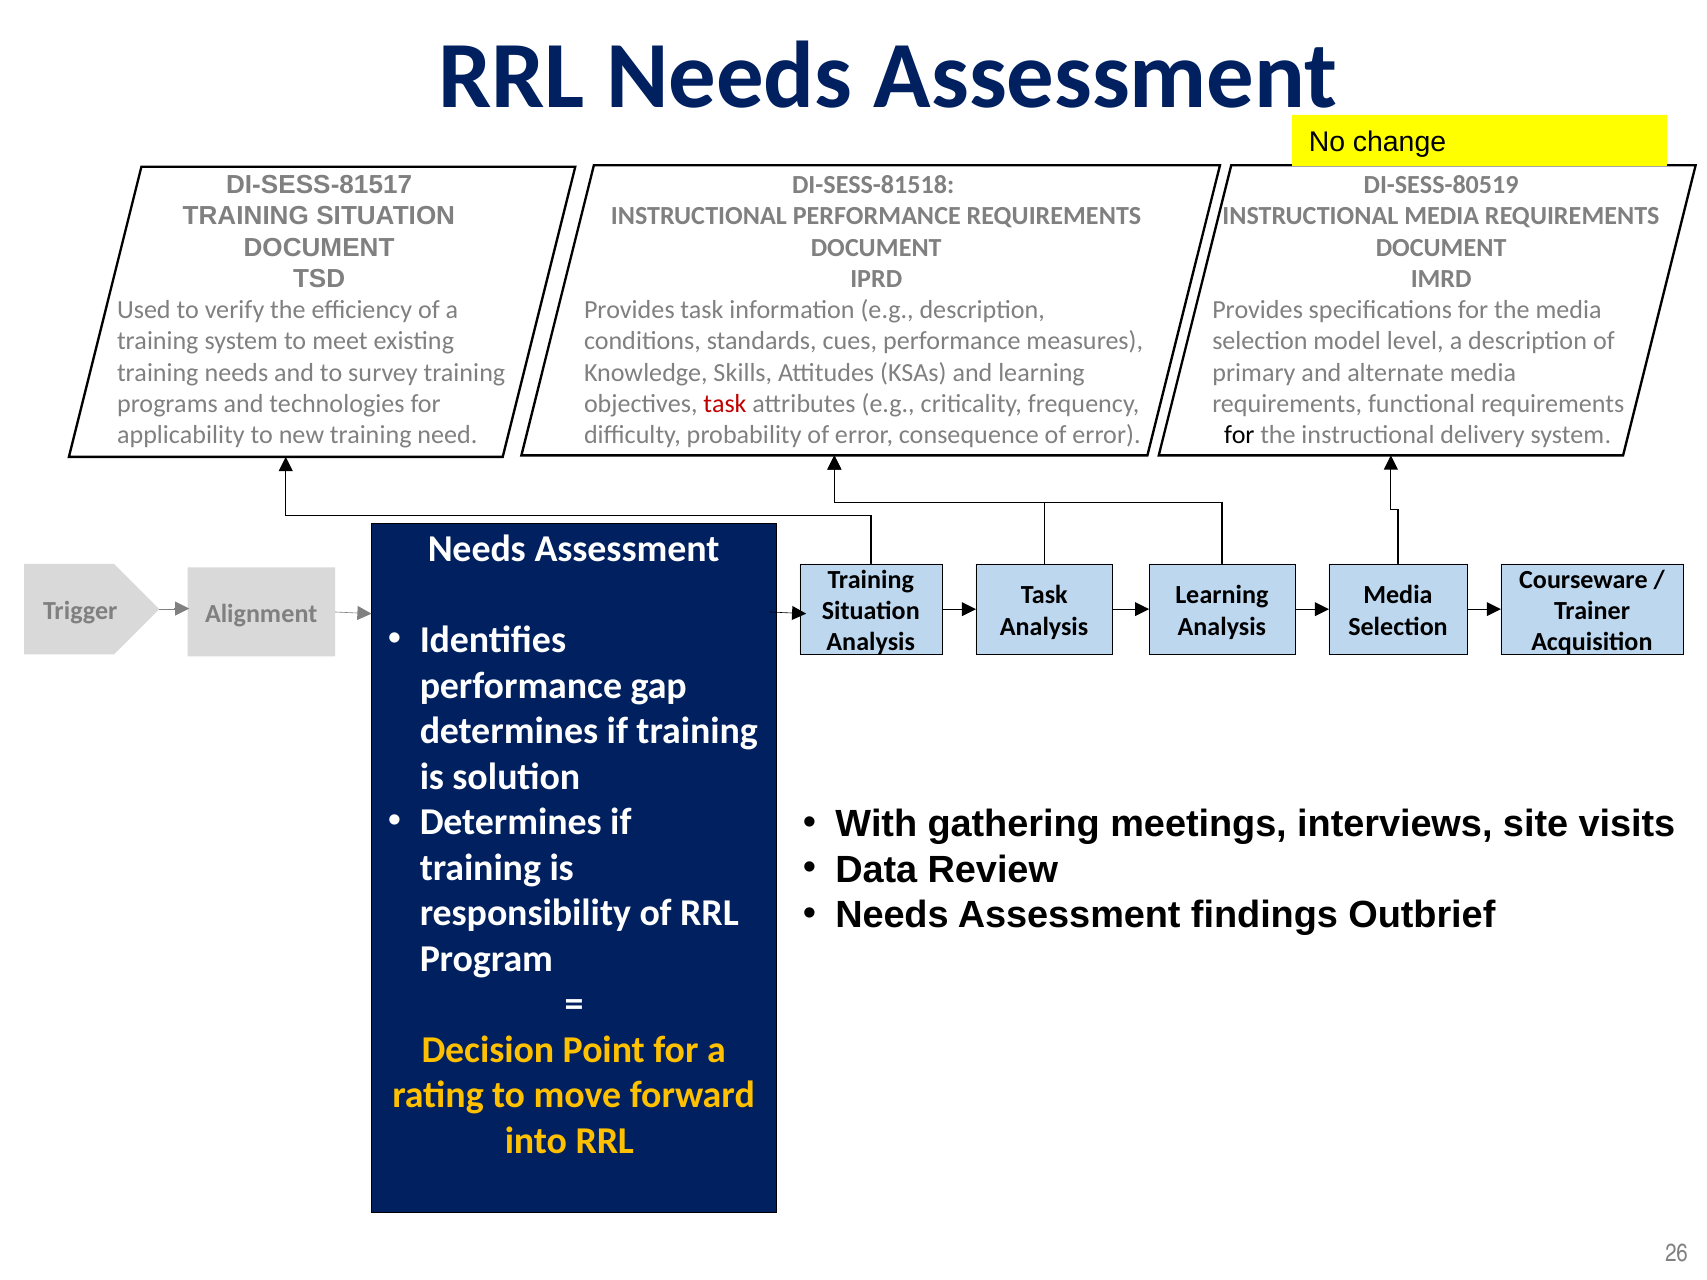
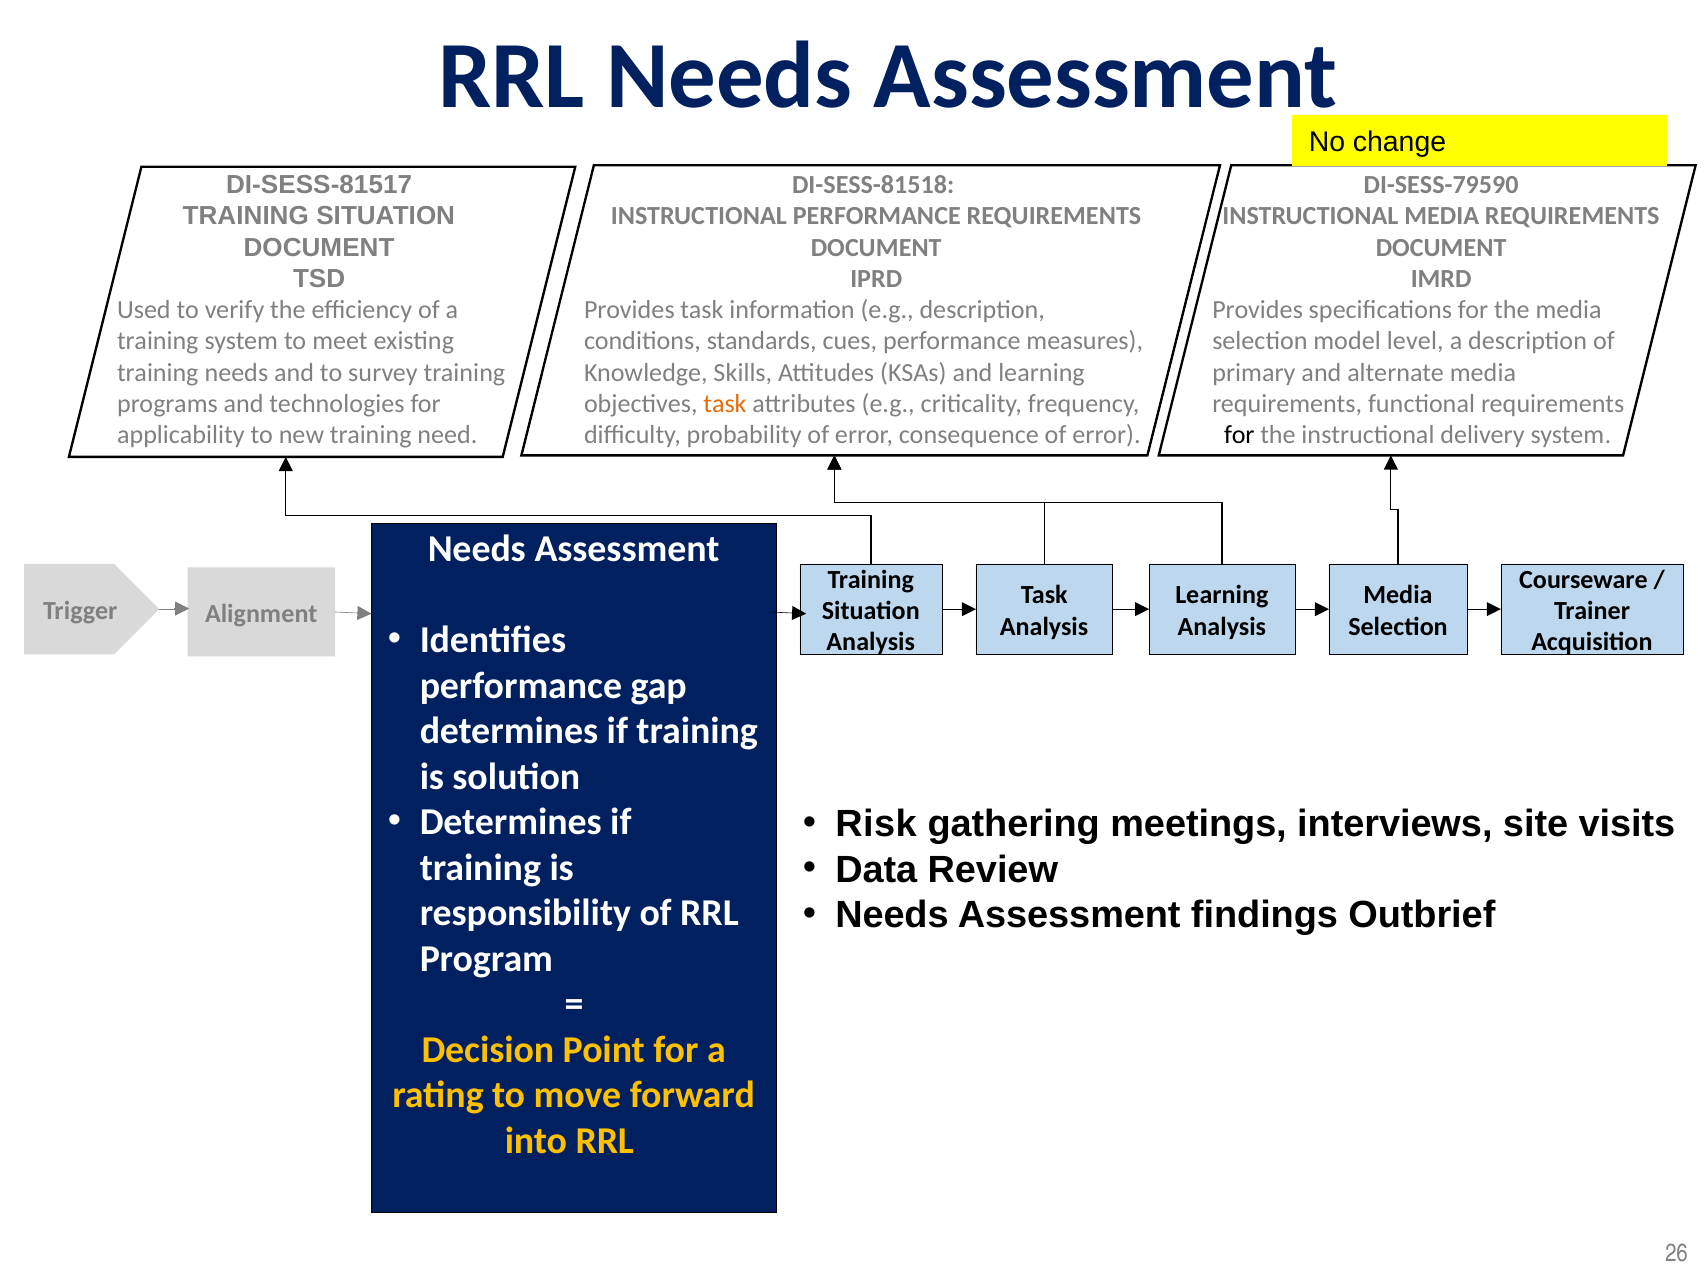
DI-SESS-80519: DI-SESS-80519 -> DI-SESS-79590
task at (725, 404) colour: red -> orange
With: With -> Risk
